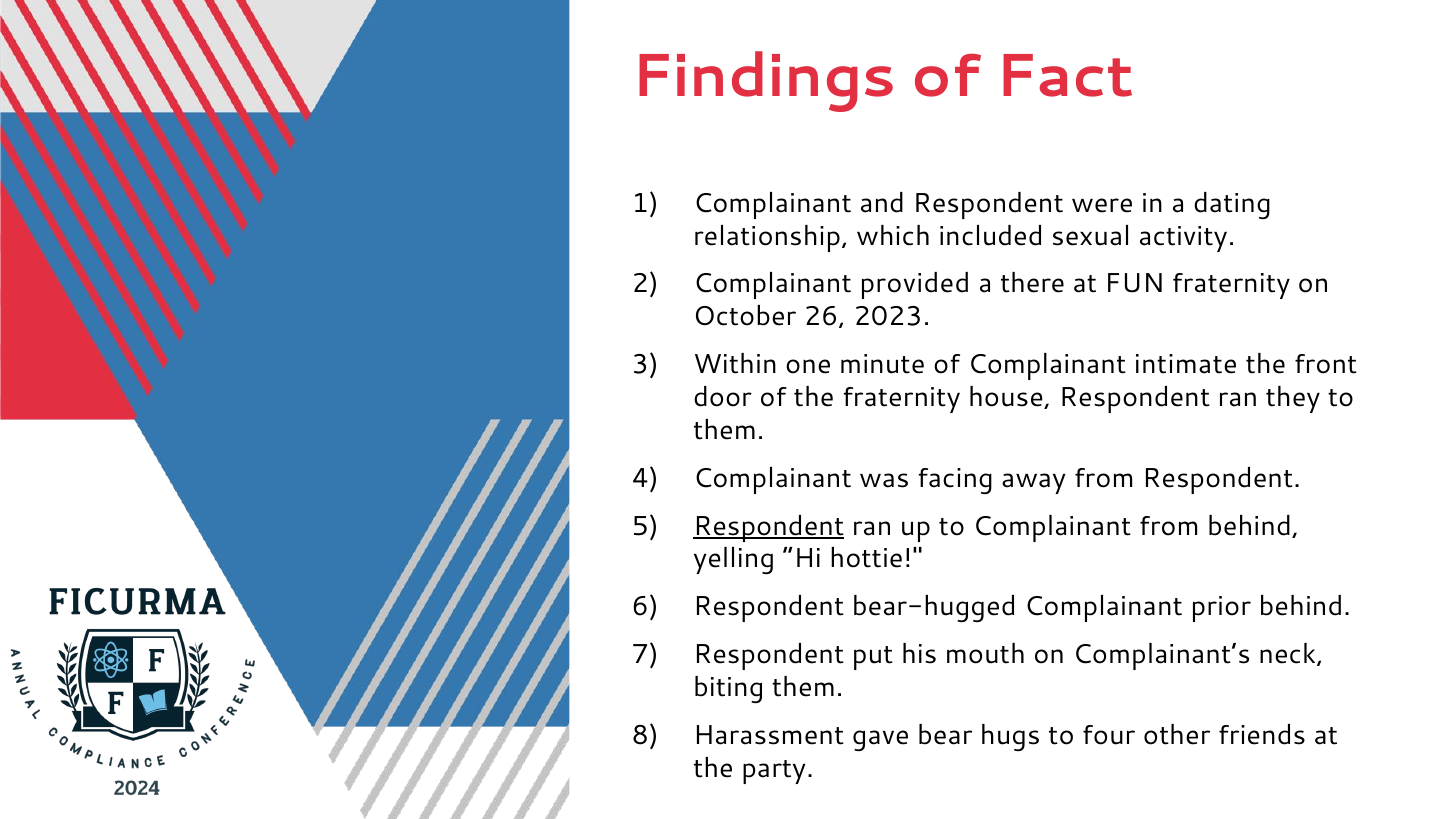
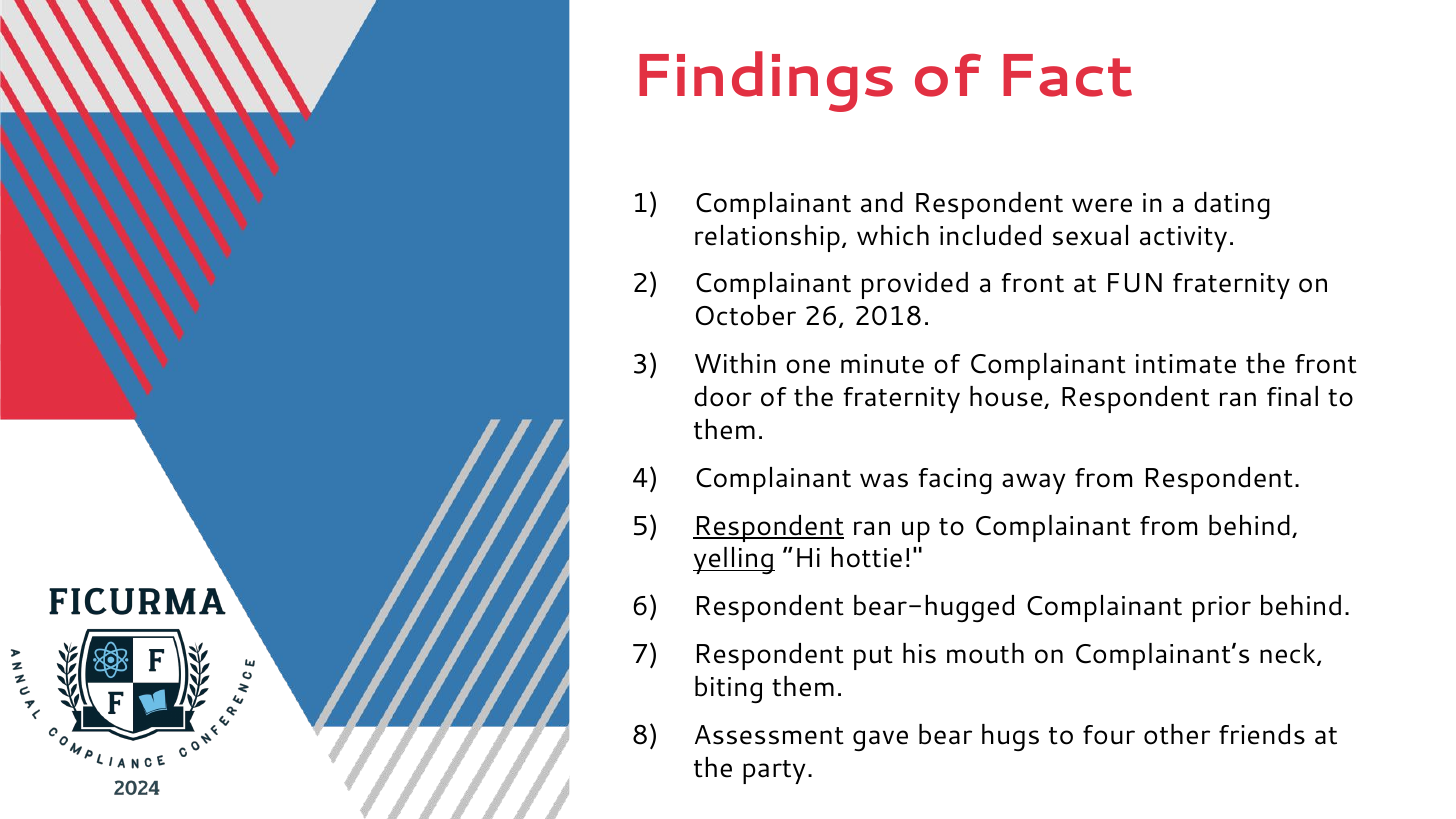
a there: there -> front
2023: 2023 -> 2018
they: they -> final
yelling underline: none -> present
Harassment: Harassment -> Assessment
